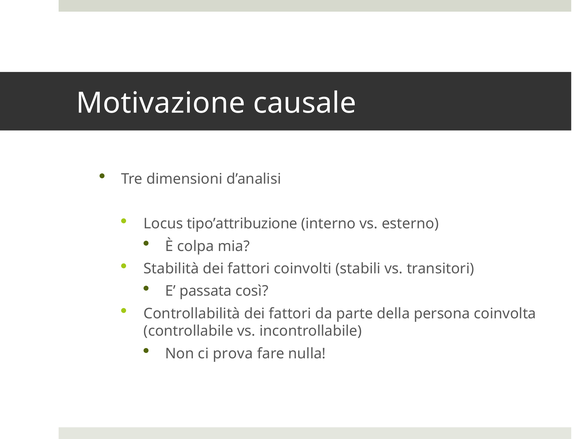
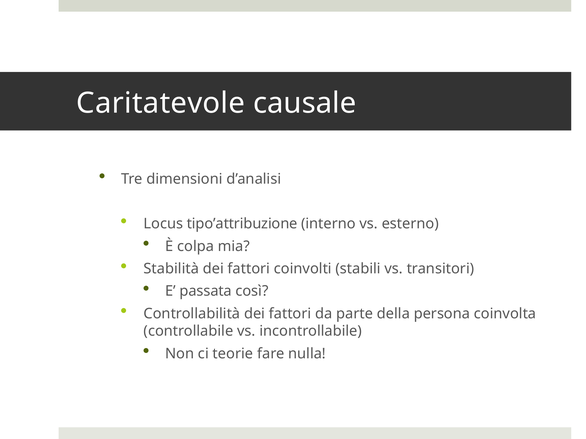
Motivazione: Motivazione -> Caritatevole
prova: prova -> teorie
